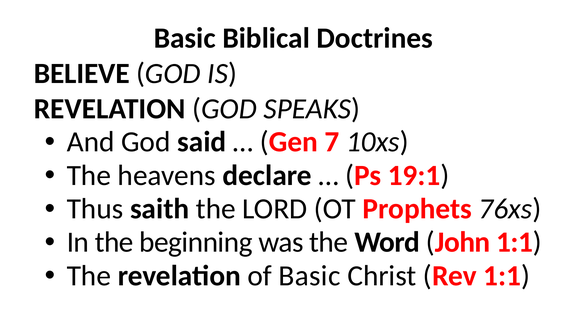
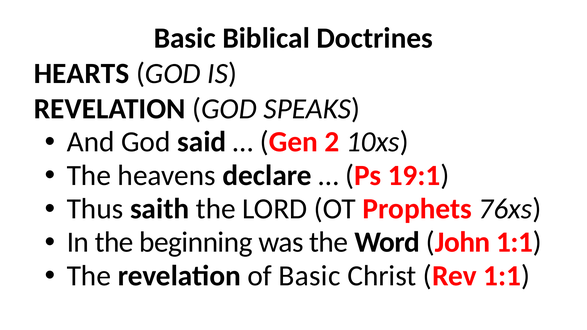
BELIEVE: BELIEVE -> HEARTS
7: 7 -> 2
